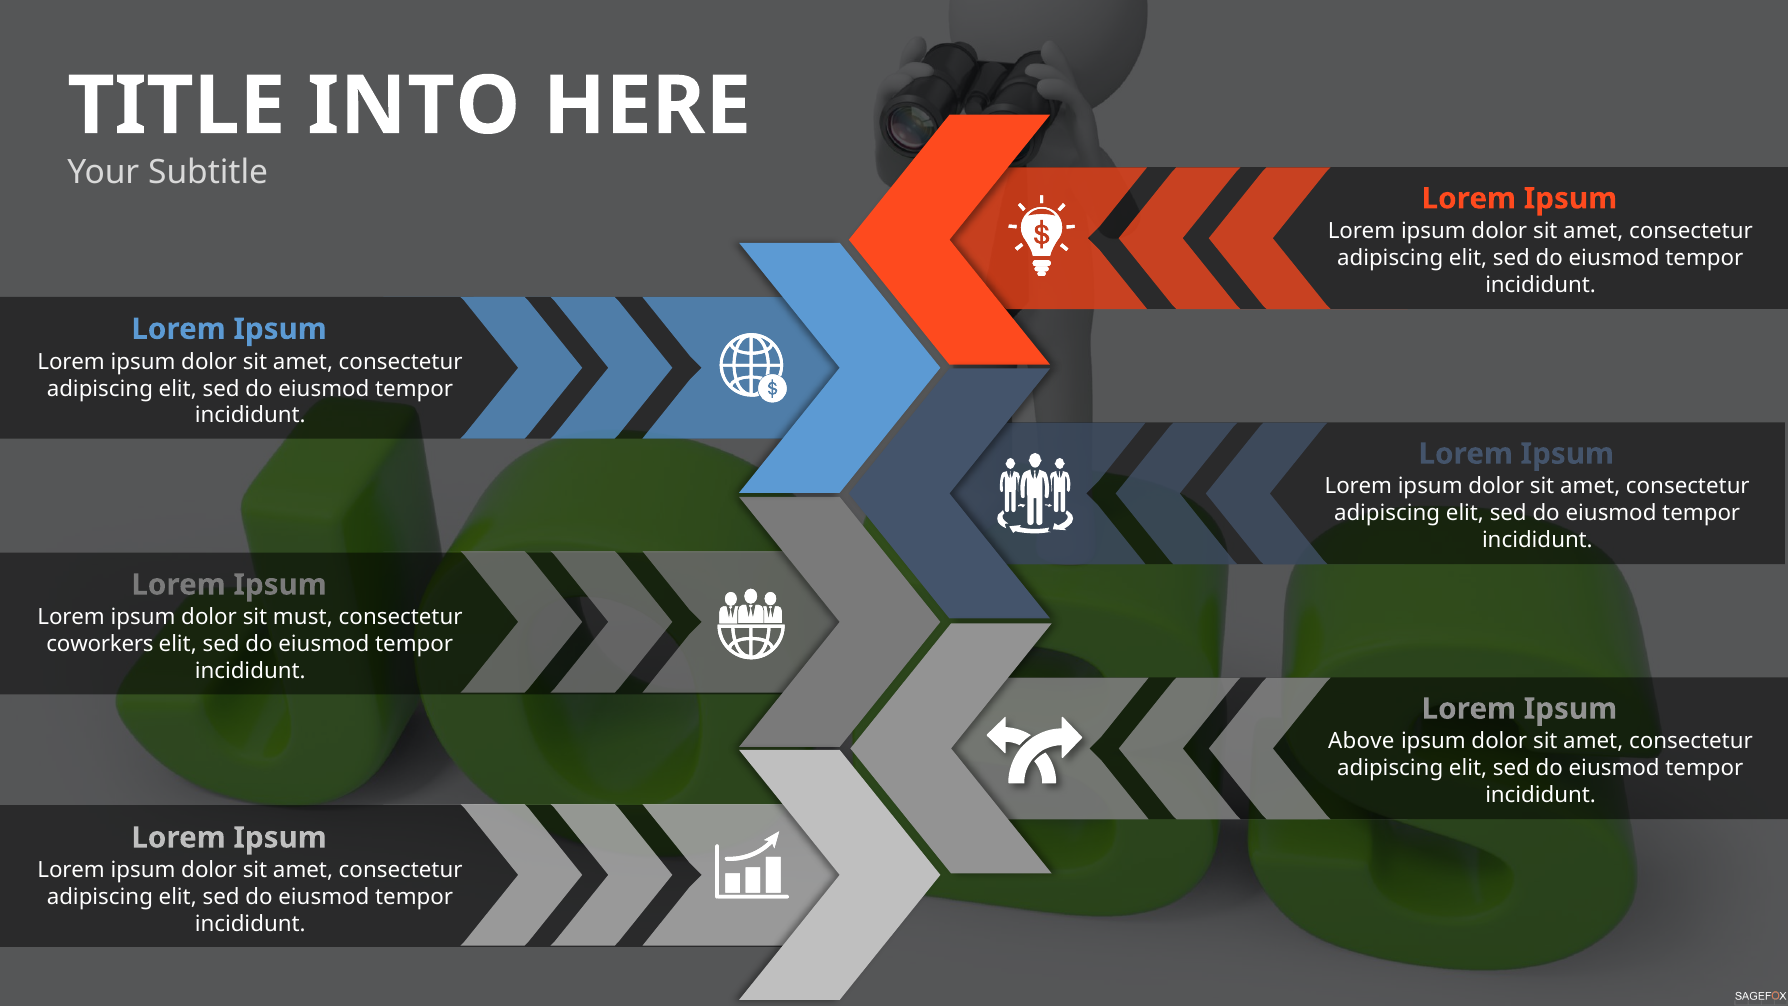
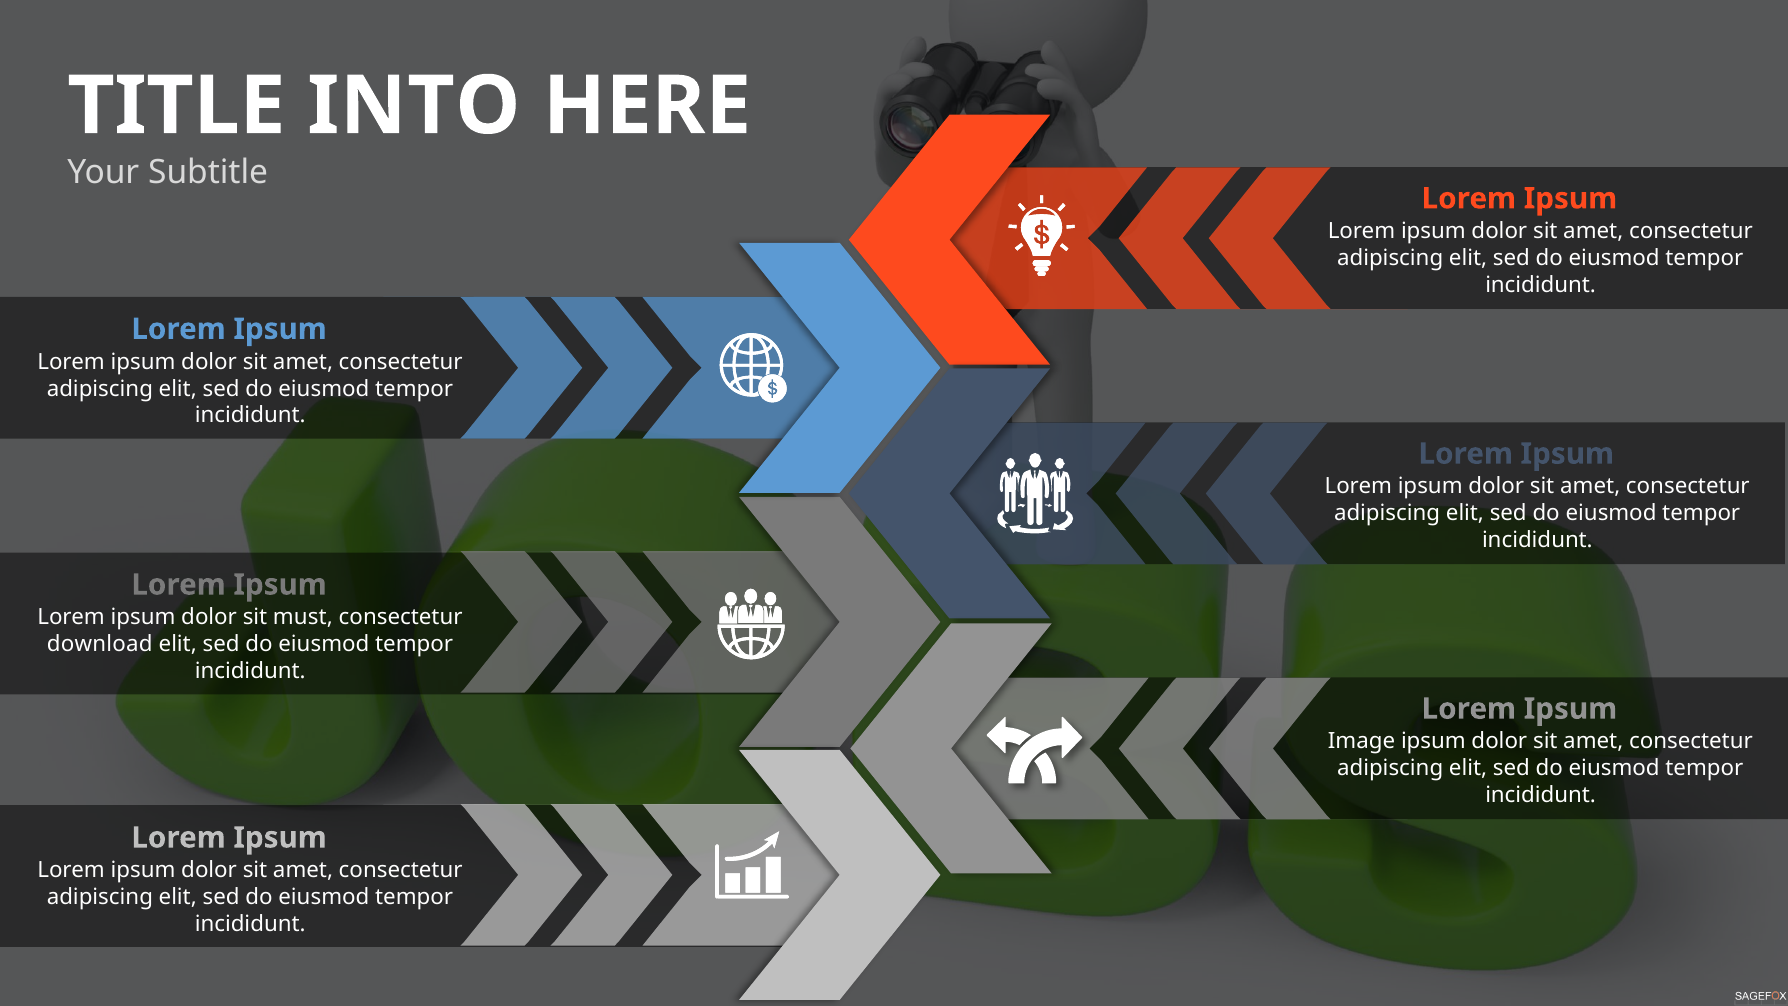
coworkers: coworkers -> download
Above: Above -> Image
